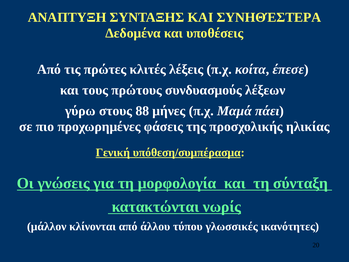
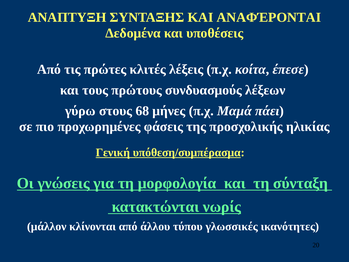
ΣΥΝΗΘΈΣΤΕΡΑ: ΣΥΝΗΘΈΣΤΕΡΑ -> ΑΝΑΦΈΡΟΝΤΑΙ
88: 88 -> 68
